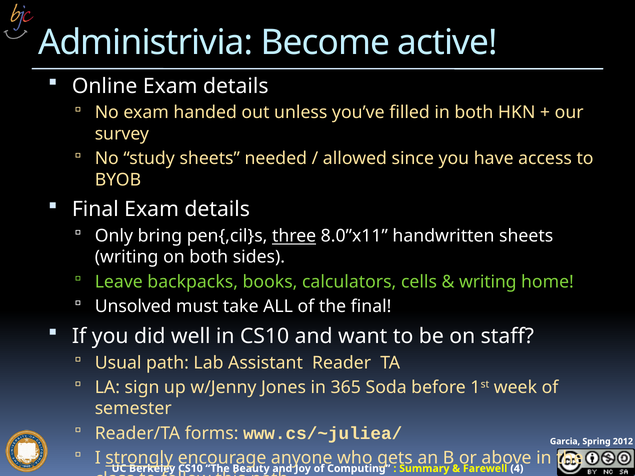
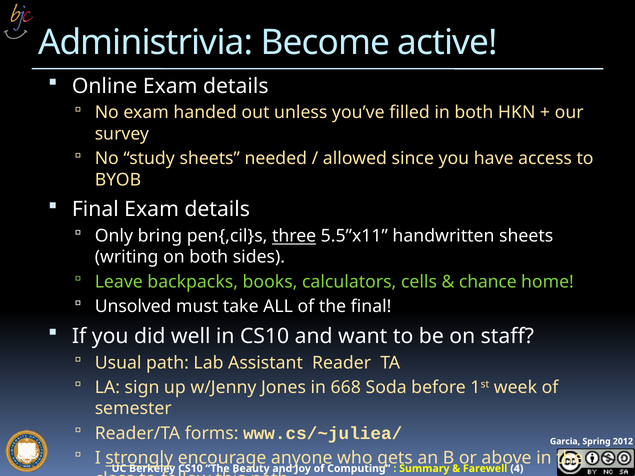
8.0”x11: 8.0”x11 -> 5.5”x11
writing at (488, 282): writing -> chance
365: 365 -> 668
